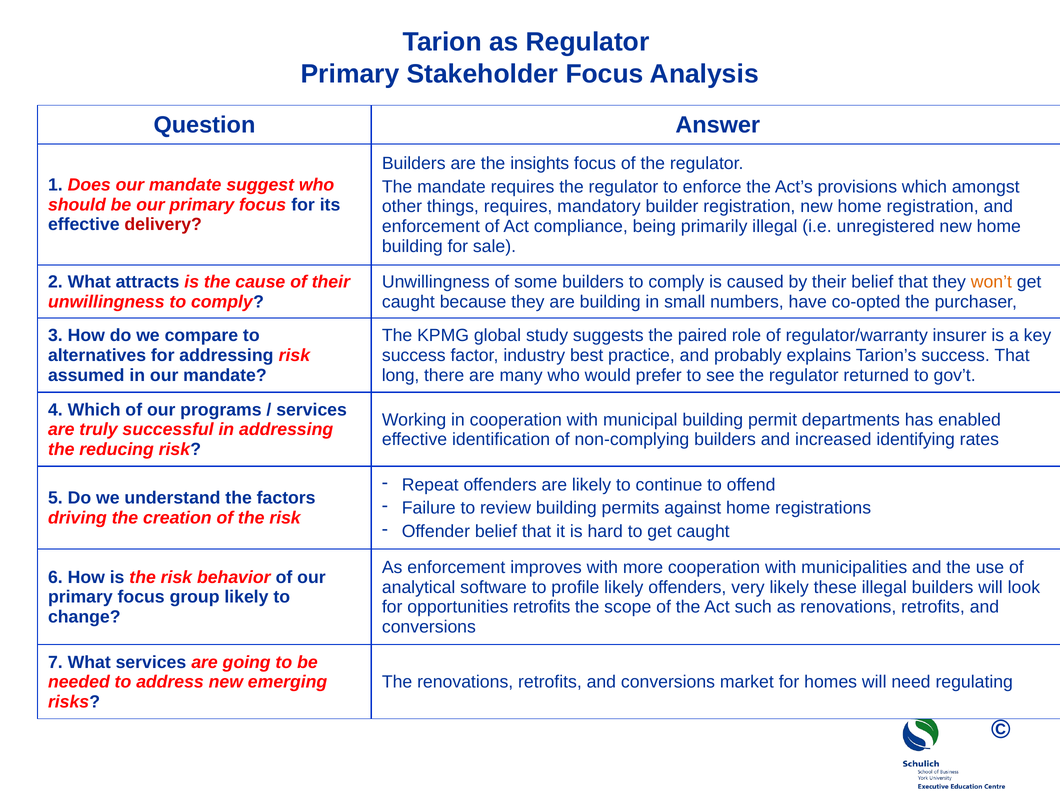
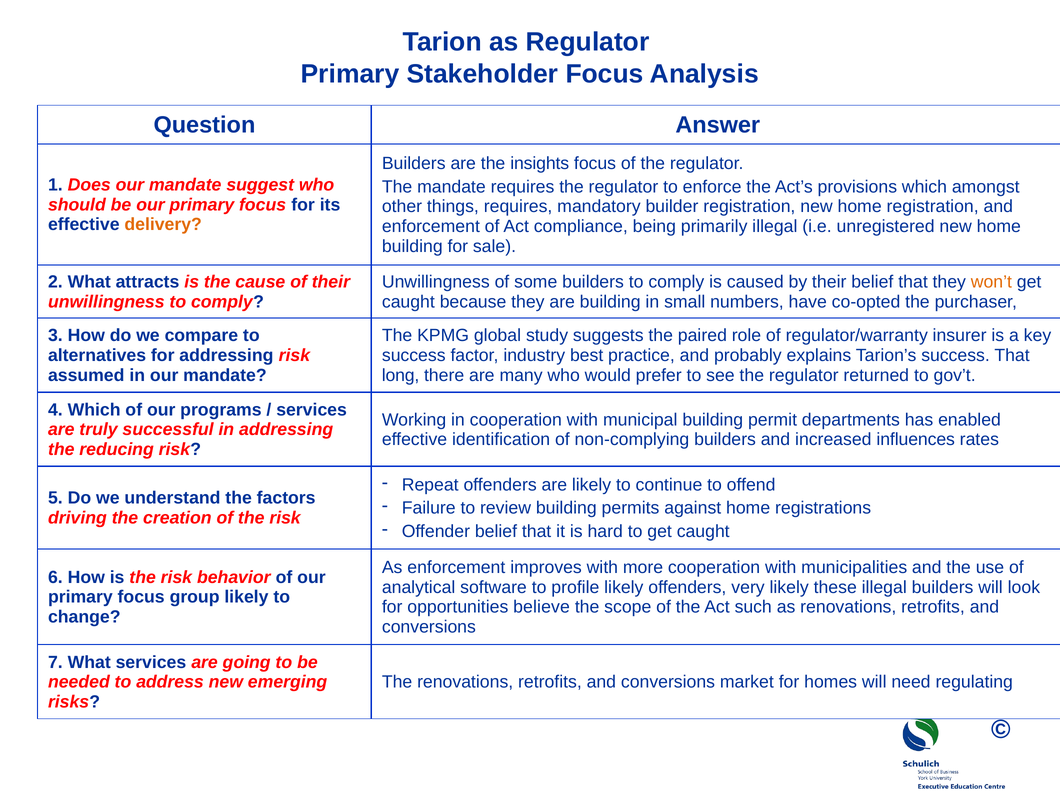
delivery colour: red -> orange
identifying: identifying -> influences
opportunities retrofits: retrofits -> believe
